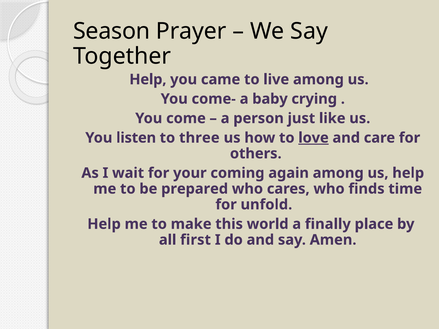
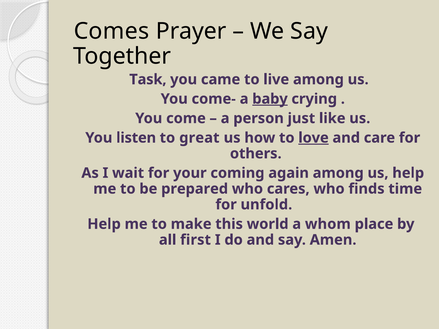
Season: Season -> Comes
Help at (148, 79): Help -> Task
baby underline: none -> present
three: three -> great
finally: finally -> whom
